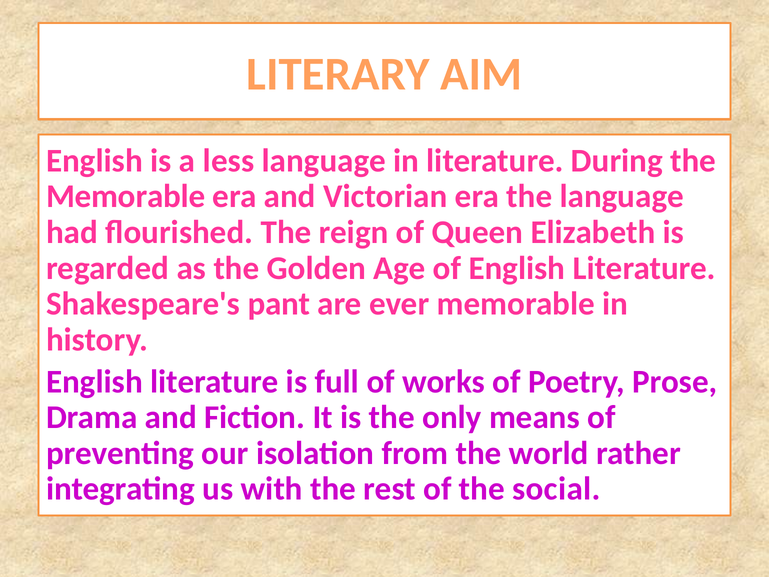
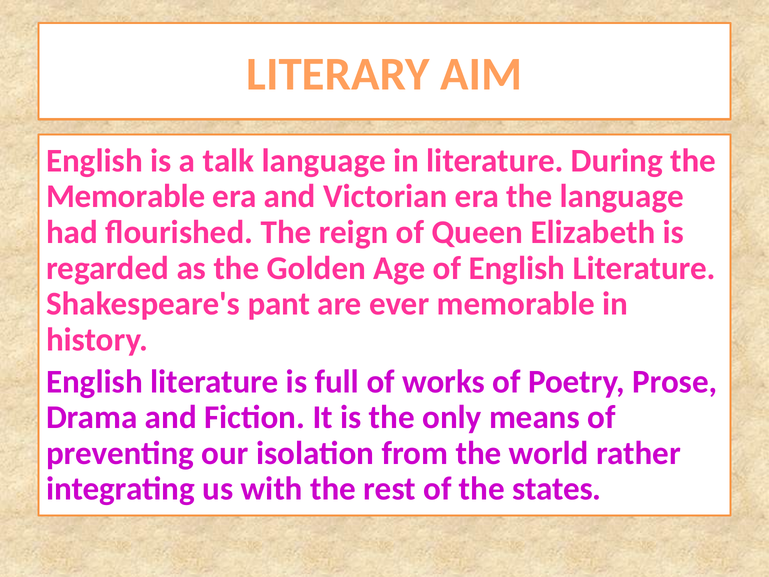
less: less -> talk
social: social -> states
